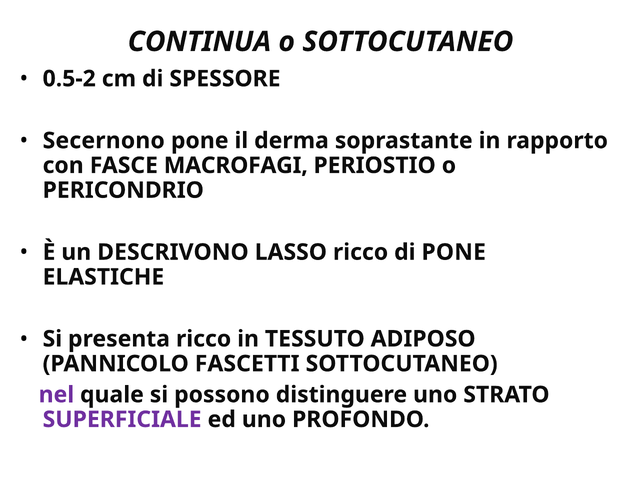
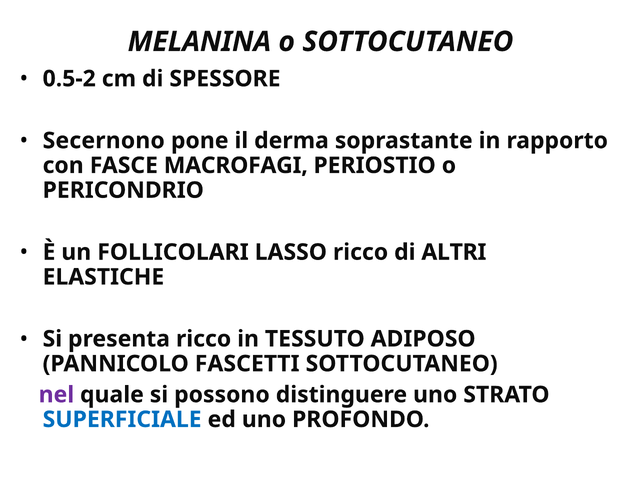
CONTINUA: CONTINUA -> MELANINA
DESCRIVONO: DESCRIVONO -> FOLLICOLARI
di PONE: PONE -> ALTRI
SUPERFICIALE colour: purple -> blue
